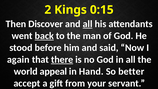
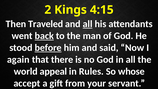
0:15: 0:15 -> 4:15
Discover: Discover -> Traveled
before underline: none -> present
there underline: present -> none
Hand: Hand -> Rules
better: better -> whose
